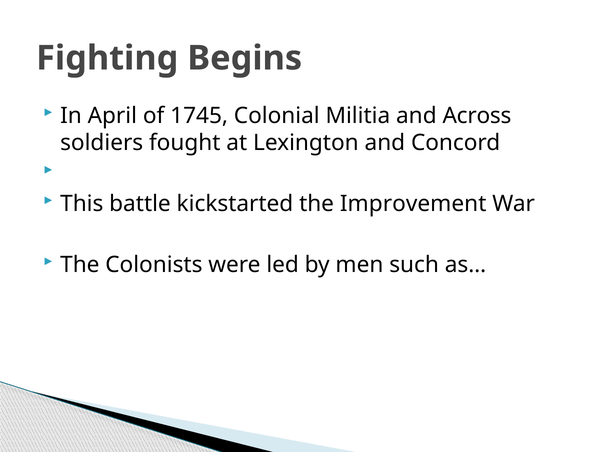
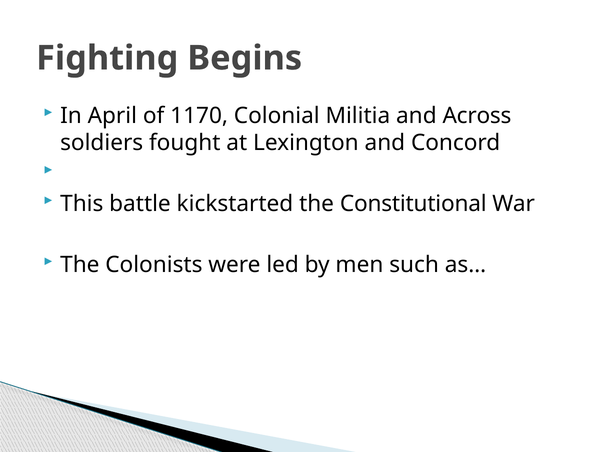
1745: 1745 -> 1170
Improvement: Improvement -> Constitutional
